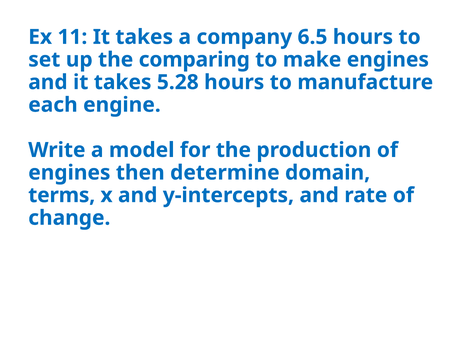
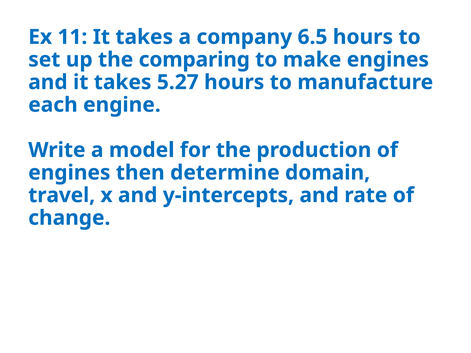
5.28: 5.28 -> 5.27
terms: terms -> travel
